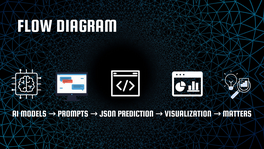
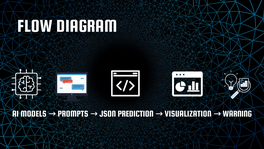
MATTERS: MATTERS -> WARNING
